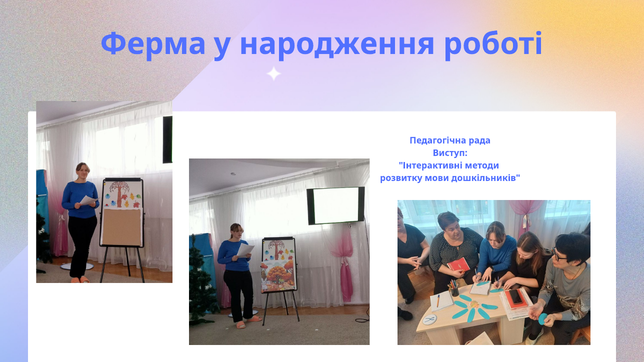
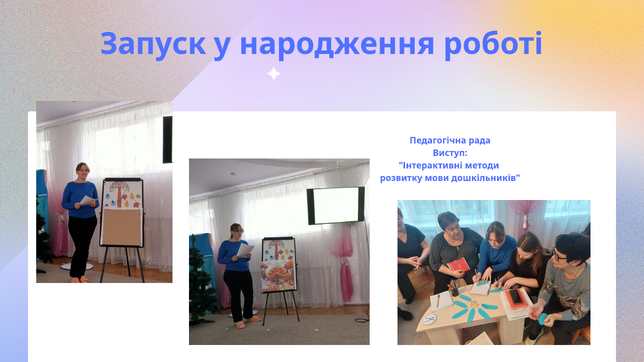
Ферма: Ферма -> Запуск
